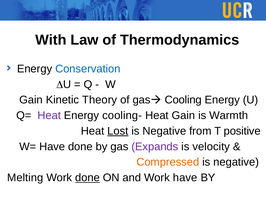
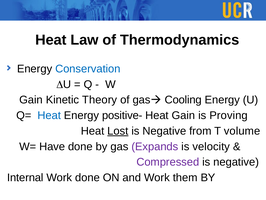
With at (51, 40): With -> Heat
Heat at (49, 115) colour: purple -> blue
cooling-: cooling- -> positive-
Warmth: Warmth -> Proving
positive: positive -> volume
Compressed colour: orange -> purple
Melting: Melting -> Internal
done at (87, 177) underline: present -> none
Work have: have -> them
